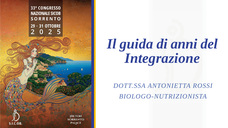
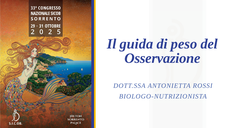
anni: anni -> peso
Integrazione: Integrazione -> Osservazione
